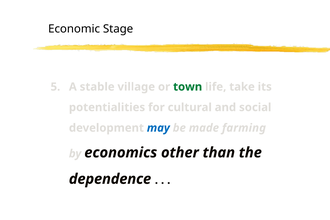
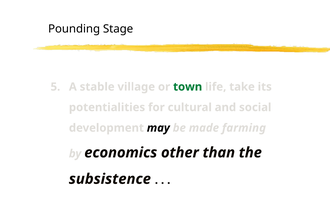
Economic: Economic -> Pounding
may colour: blue -> black
dependence: dependence -> subsistence
